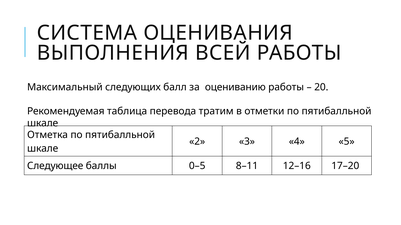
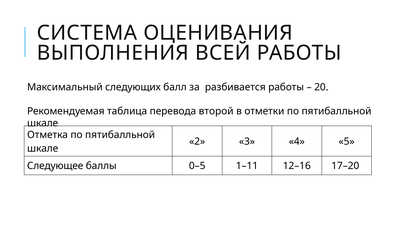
оцениванию: оцениванию -> разбивается
тратим: тратим -> второй
8–11: 8–11 -> 1–11
